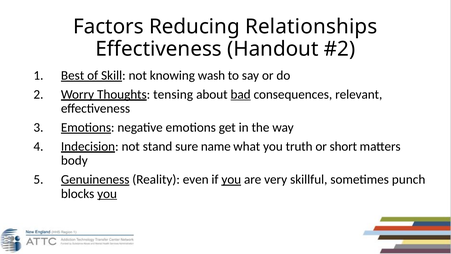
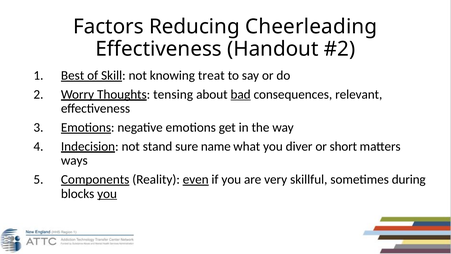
Relationships: Relationships -> Cheerleading
wash: wash -> treat
truth: truth -> diver
body: body -> ways
Genuineness: Genuineness -> Components
even underline: none -> present
you at (231, 179) underline: present -> none
punch: punch -> during
